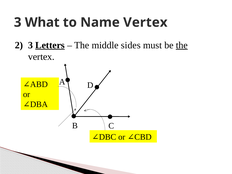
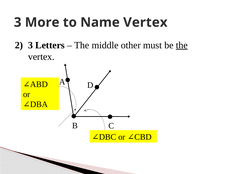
What: What -> More
Letters underline: present -> none
sides: sides -> other
